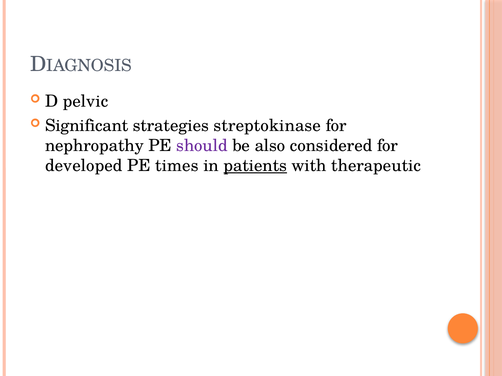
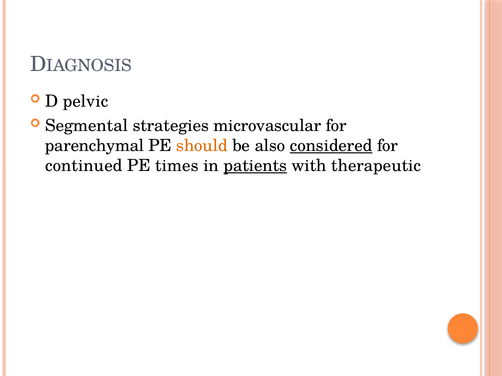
Significant: Significant -> Segmental
streptokinase: streptokinase -> microvascular
nephropathy: nephropathy -> parenchymal
should colour: purple -> orange
considered underline: none -> present
developed: developed -> continued
